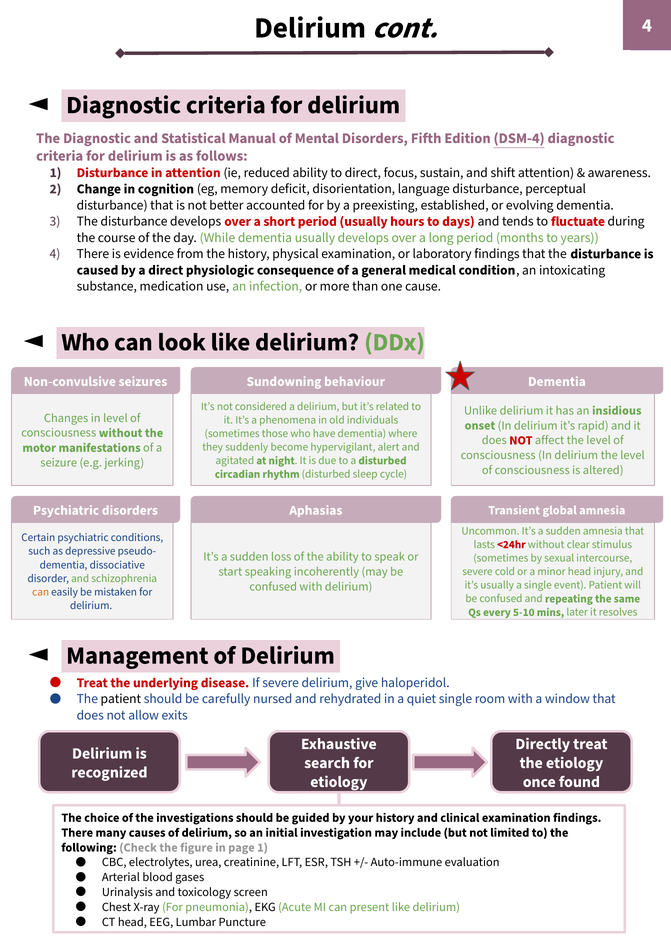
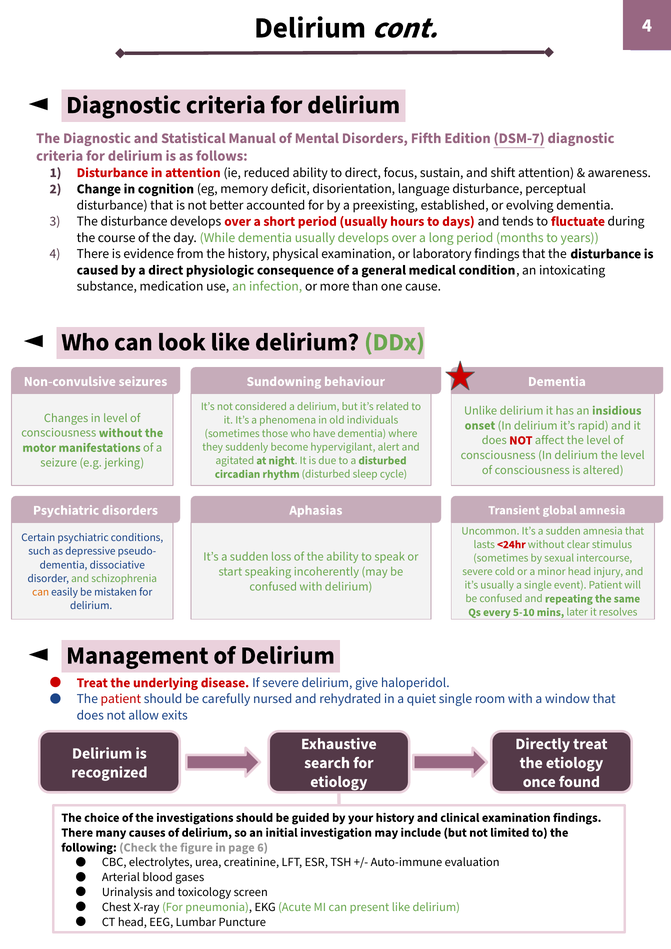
DSM-4: DSM-4 -> DSM-7
patient at (121, 699) colour: black -> red
page 1: 1 -> 6
